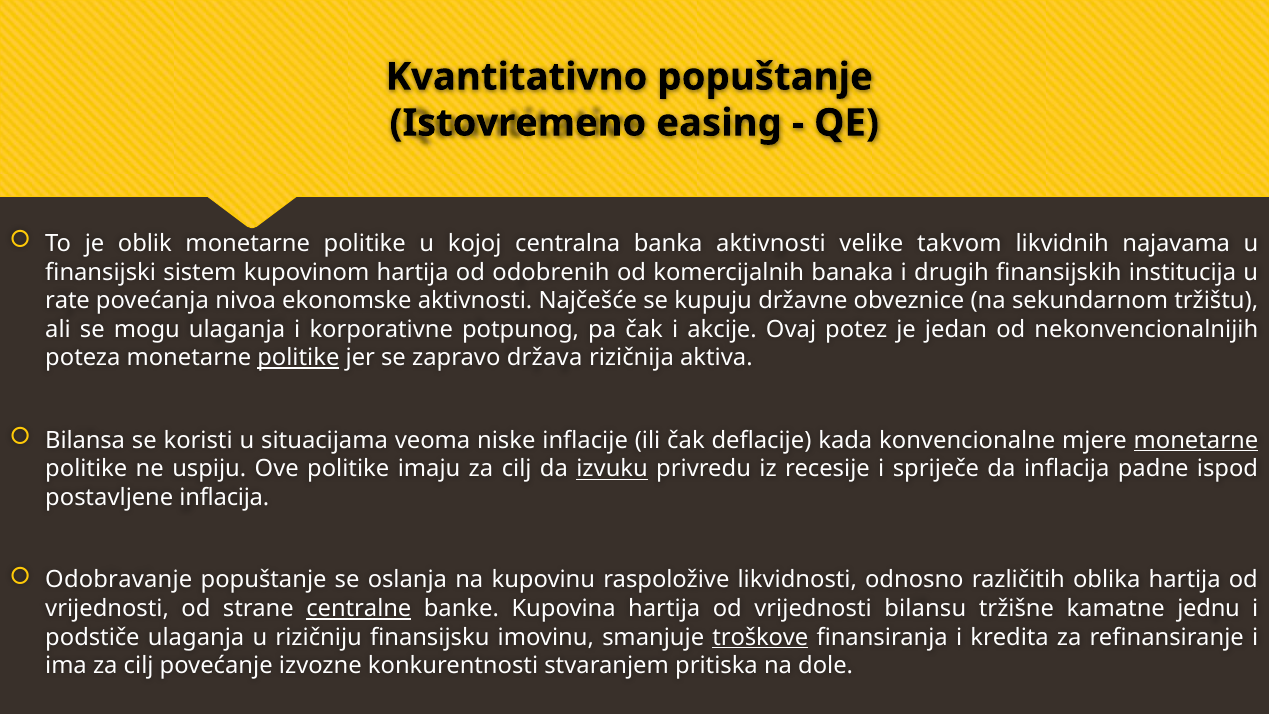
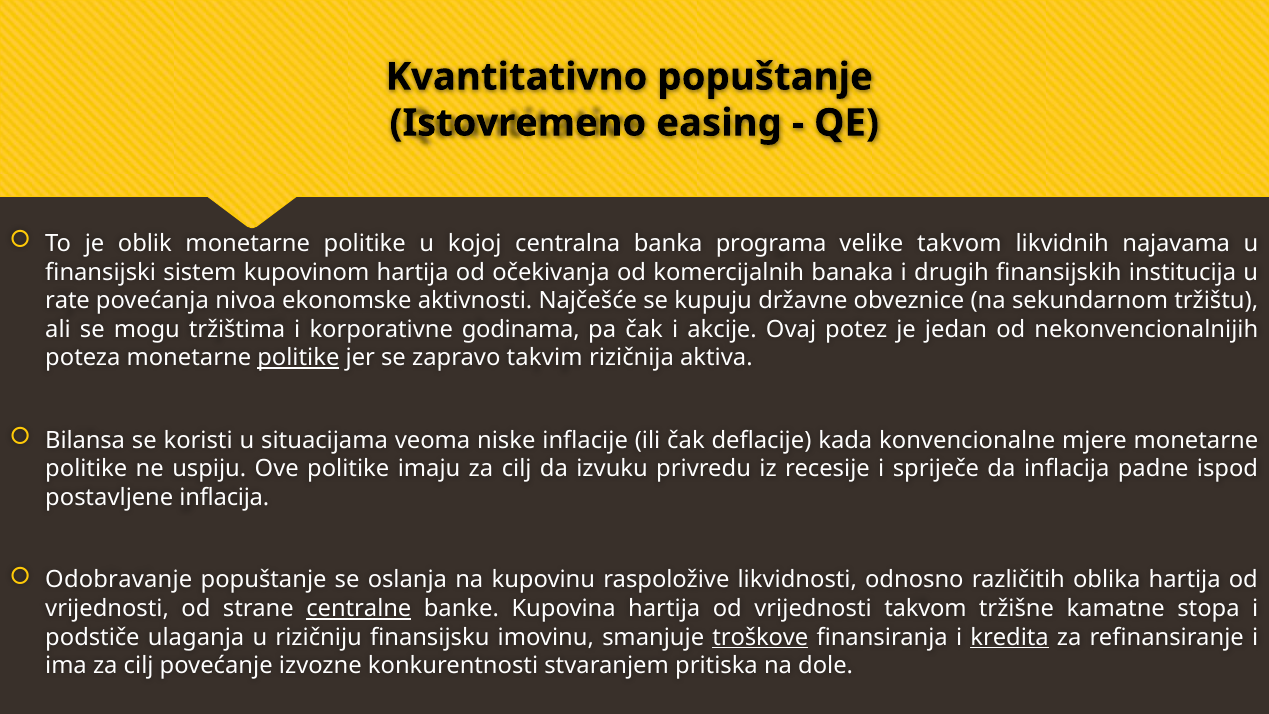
banka aktivnosti: aktivnosti -> programa
odobrenih: odobrenih -> očekivanja
mogu ulaganja: ulaganja -> tržištima
potpunog: potpunog -> godinama
država: država -> takvim
monetarne at (1196, 440) underline: present -> none
izvuku underline: present -> none
vrijednosti bilansu: bilansu -> takvom
jednu: jednu -> stopa
kredita underline: none -> present
